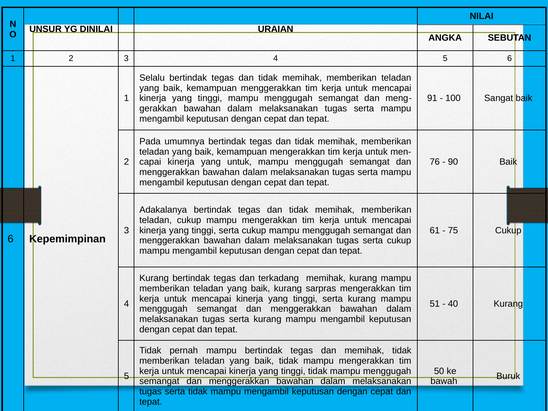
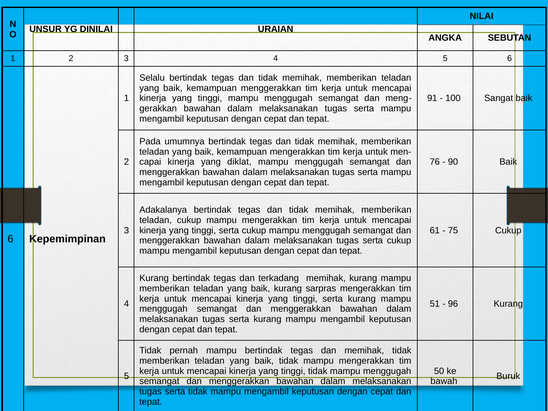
yang untuk: untuk -> diklat
40: 40 -> 96
